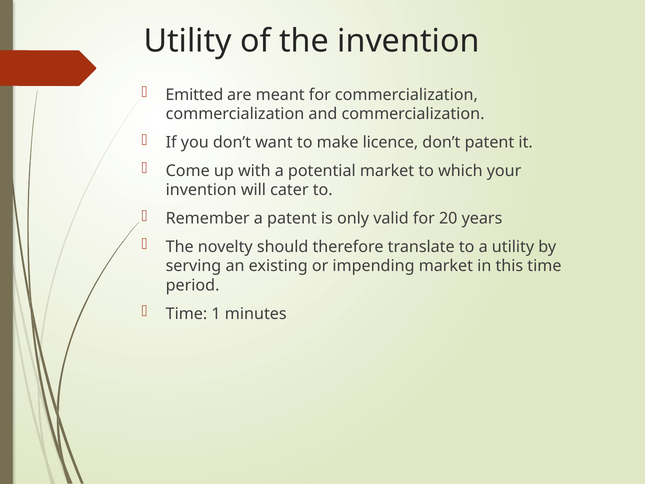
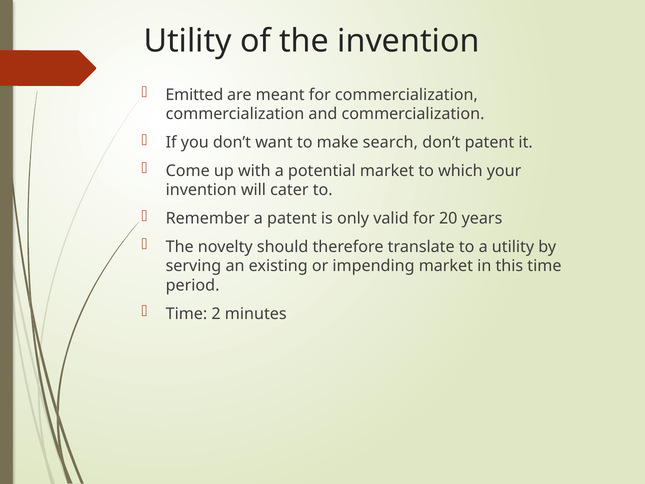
licence: licence -> search
1: 1 -> 2
